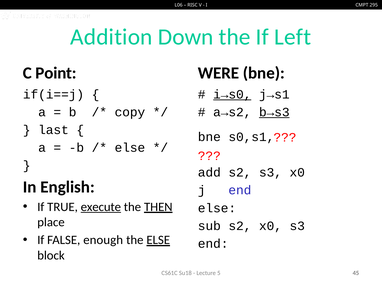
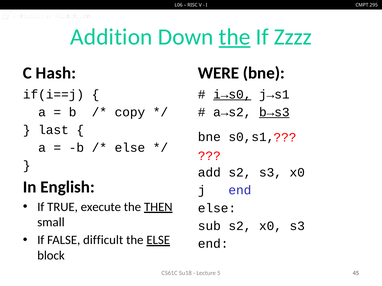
the at (235, 37) underline: none -> present
Left: Left -> Zzzz
Point: Point -> Hash
execute underline: present -> none
place: place -> small
enough: enough -> difficult
